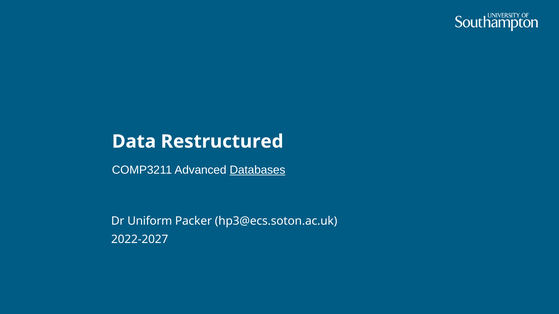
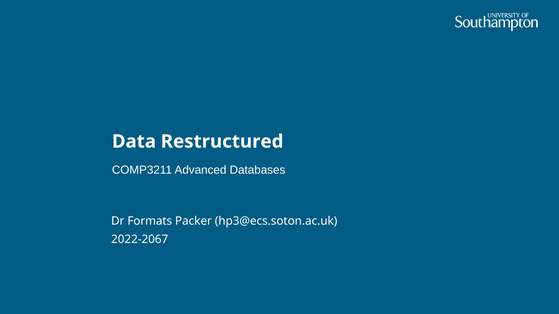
Databases underline: present -> none
Uniform: Uniform -> Formats
2022-2027: 2022-2027 -> 2022-2067
